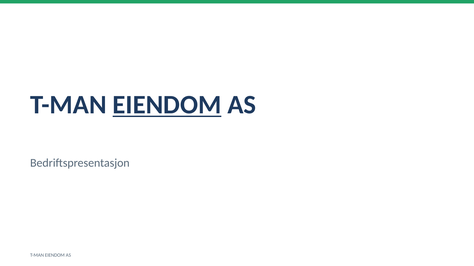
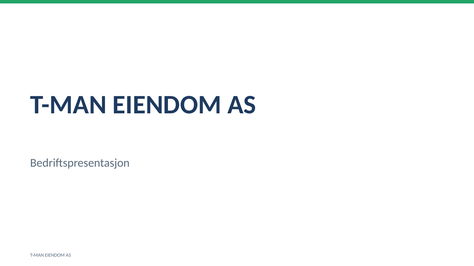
EIENDOM at (167, 105) underline: present -> none
